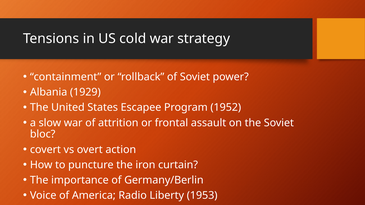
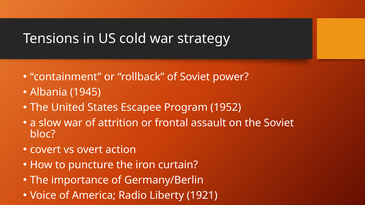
1929: 1929 -> 1945
1953: 1953 -> 1921
